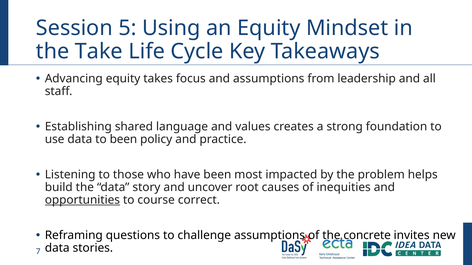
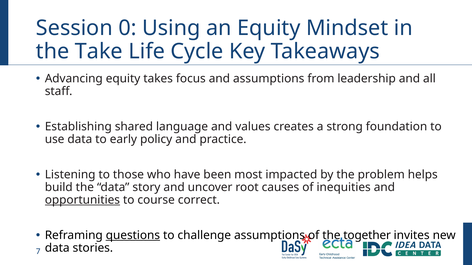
5: 5 -> 0
to been: been -> early
questions underline: none -> present
concrete: concrete -> together
